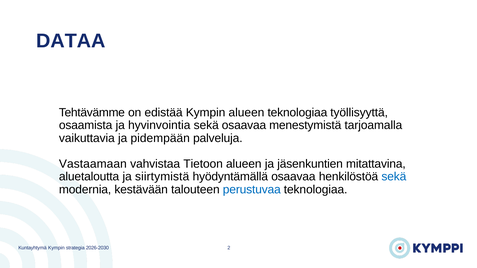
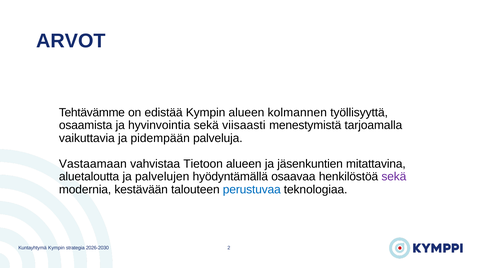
DATAA: DATAA -> ARVOT
alueen teknologiaa: teknologiaa -> kolmannen
sekä osaavaa: osaavaa -> viisaasti
siirtymistä: siirtymistä -> palvelujen
sekä at (394, 177) colour: blue -> purple
